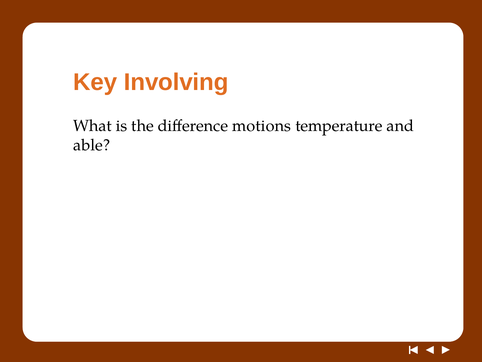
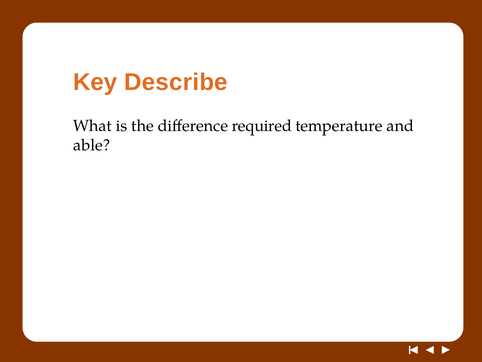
Involving: Involving -> Describe
motions: motions -> required
